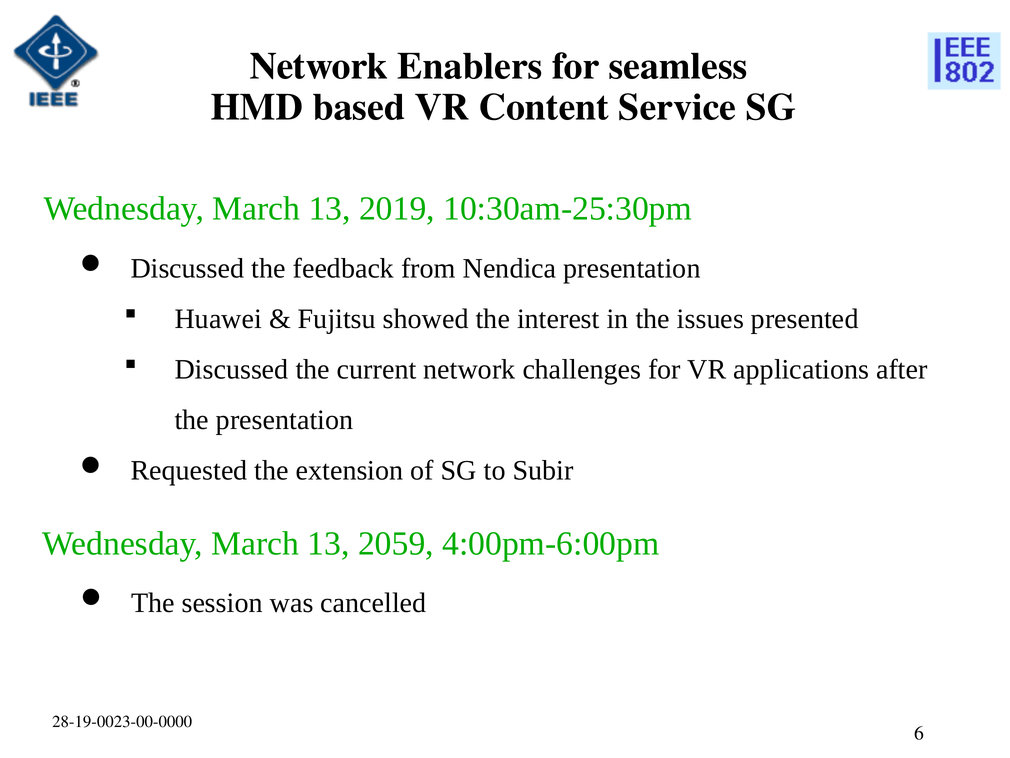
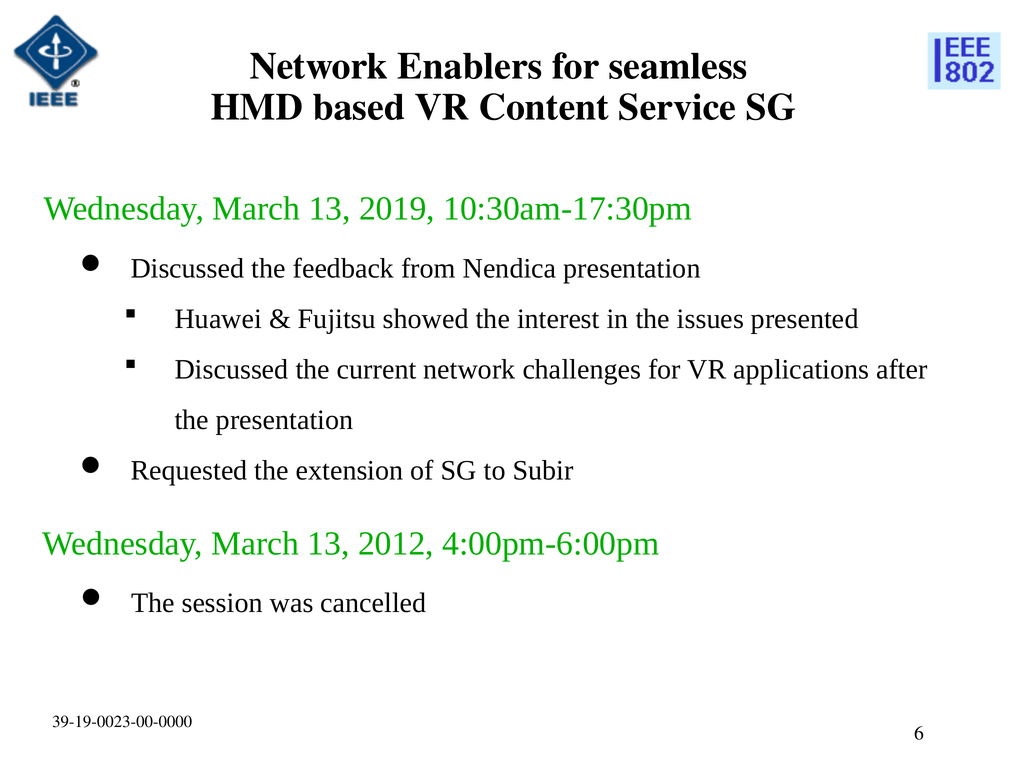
10:30am-25:30pm: 10:30am-25:30pm -> 10:30am-17:30pm
2059: 2059 -> 2012
28-19-0023-00-0000: 28-19-0023-00-0000 -> 39-19-0023-00-0000
